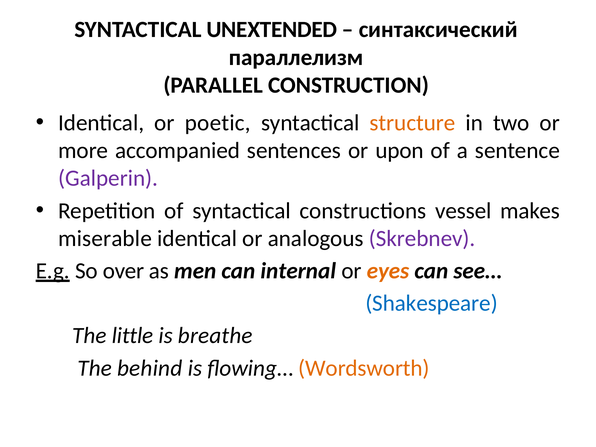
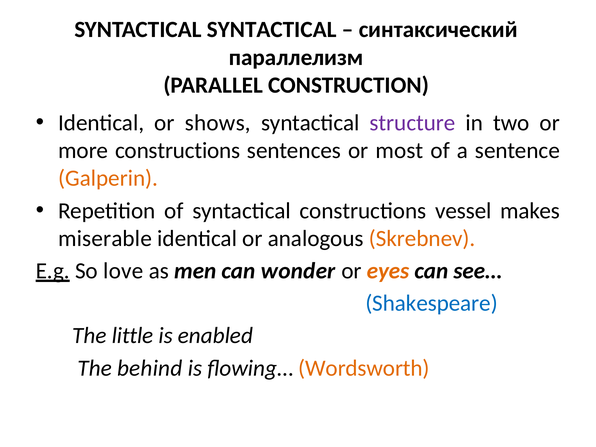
SYNTACTICAL UNEXTENDED: UNEXTENDED -> SYNTACTICAL
poetic: poetic -> shows
structure colour: orange -> purple
more accompanied: accompanied -> constructions
upon: upon -> most
Galperin colour: purple -> orange
Skrebnev colour: purple -> orange
over: over -> love
internal: internal -> wonder
breathe: breathe -> enabled
